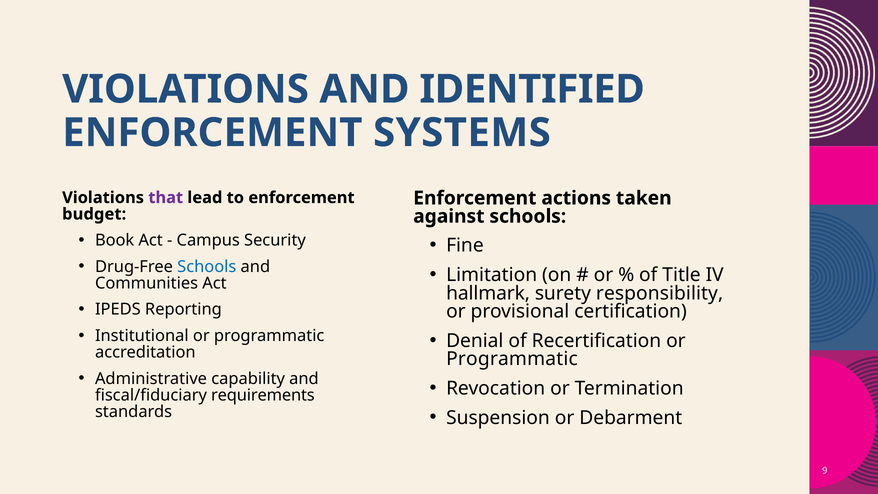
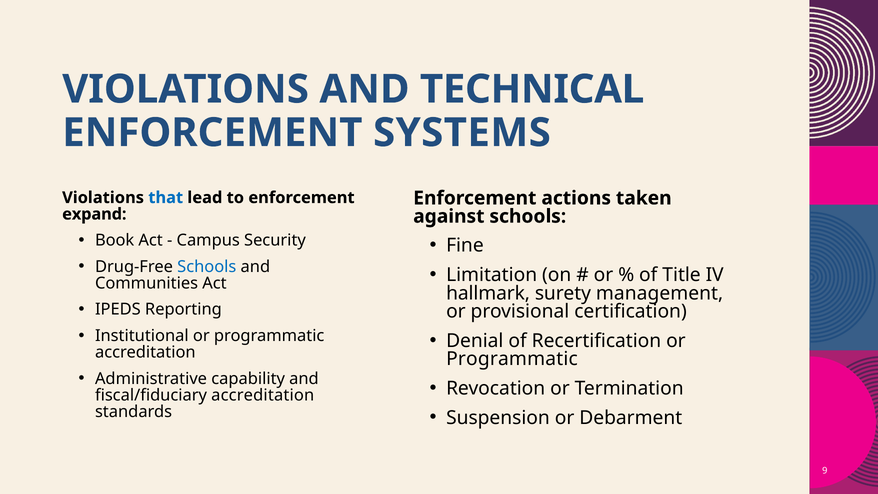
IDENTIFIED: IDENTIFIED -> TECHNICAL
that colour: purple -> blue
budget: budget -> expand
responsibility: responsibility -> management
fiscal/fiduciary requirements: requirements -> accreditation
